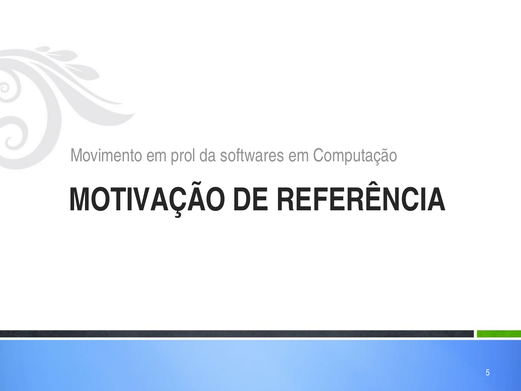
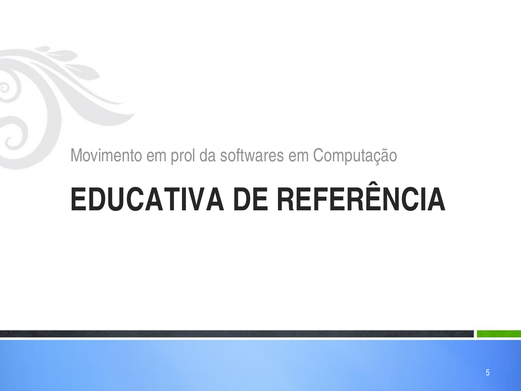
MOTIVAÇÃO: MOTIVAÇÃO -> EDUCATIVA
